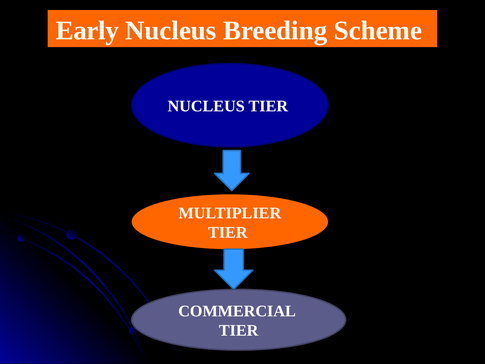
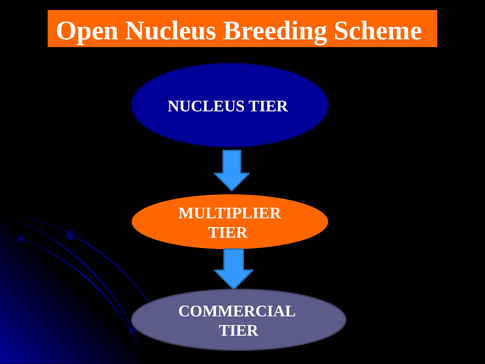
Early: Early -> Open
